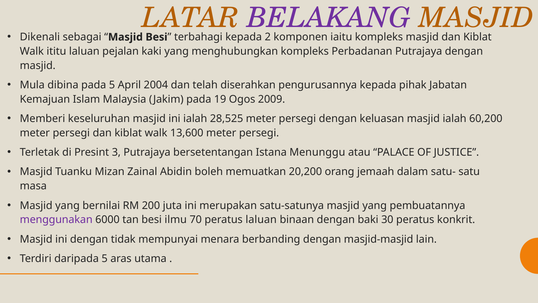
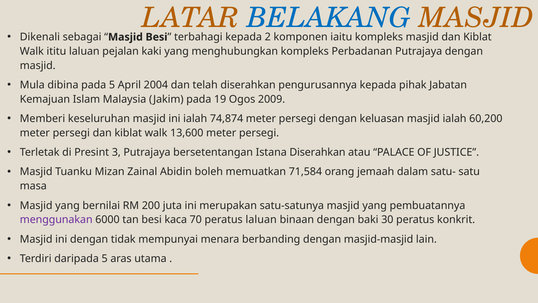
BELAKANG colour: purple -> blue
28,525: 28,525 -> 74,874
Istana Menunggu: Menunggu -> Diserahkan
20,200: 20,200 -> 71,584
ilmu: ilmu -> kaca
